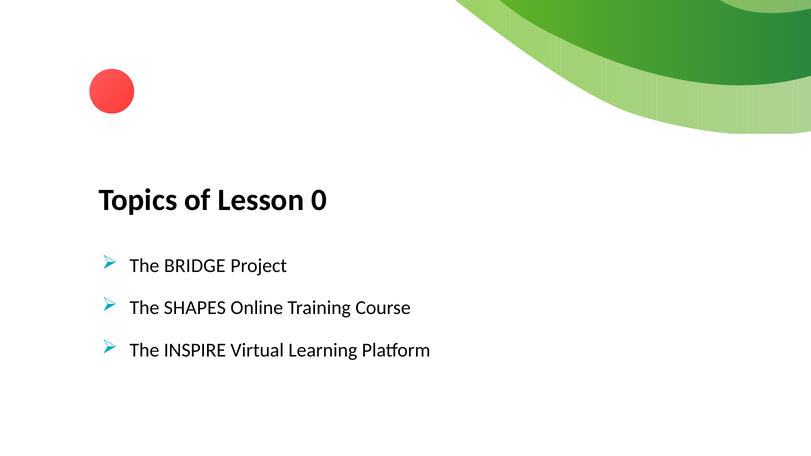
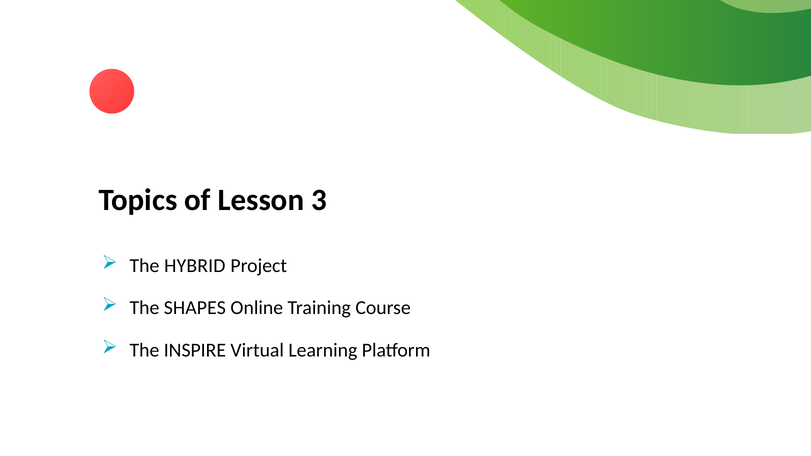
0: 0 -> 3
BRIDGE: BRIDGE -> HYBRID
